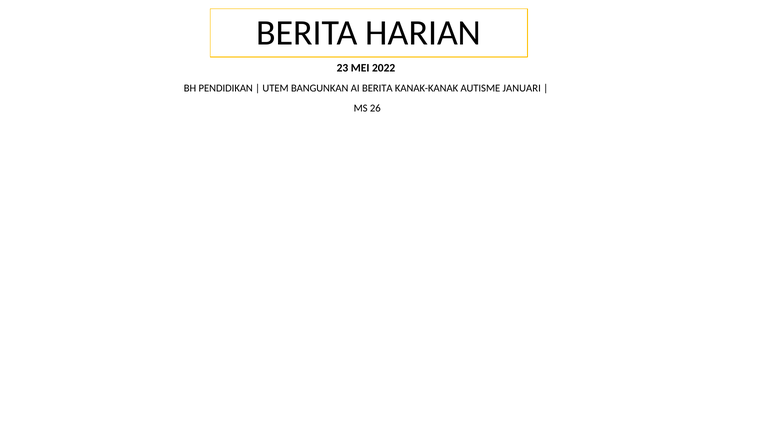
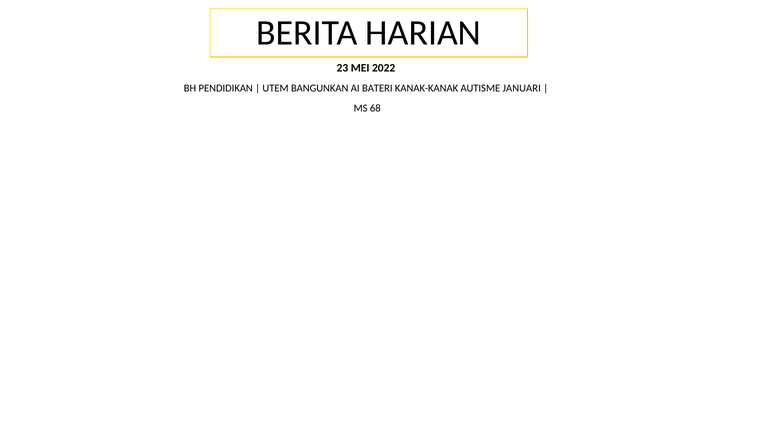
AI BERITA: BERITA -> BATERI
26: 26 -> 68
